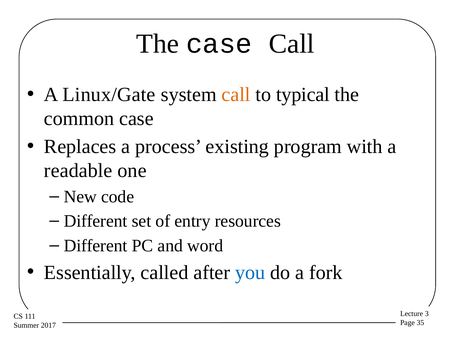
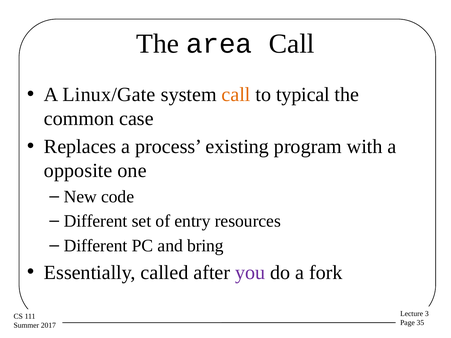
The case: case -> area
readable: readable -> opposite
word: word -> bring
you colour: blue -> purple
